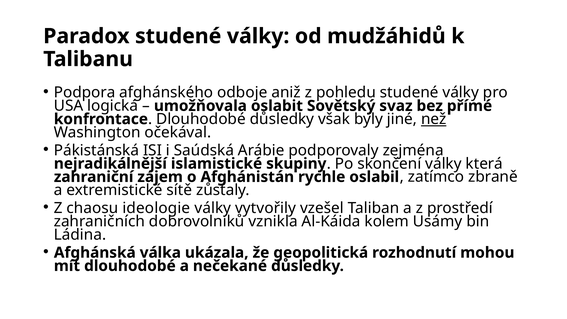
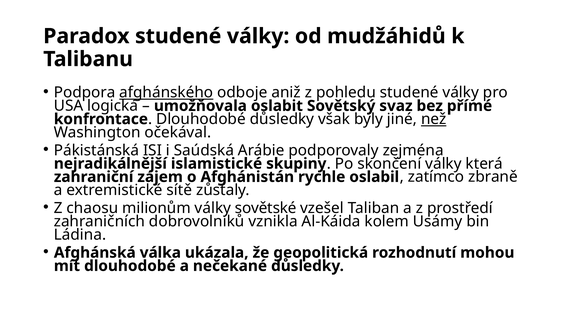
afghánského underline: none -> present
ideologie: ideologie -> milionům
vytvořily: vytvořily -> sovětské
